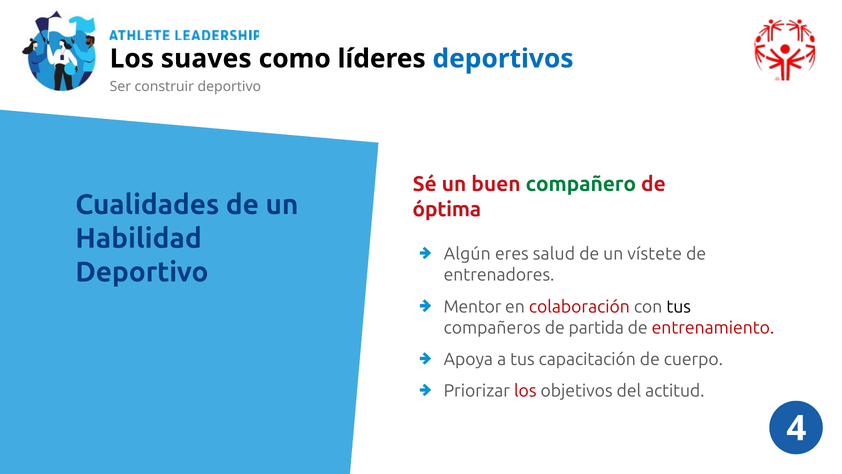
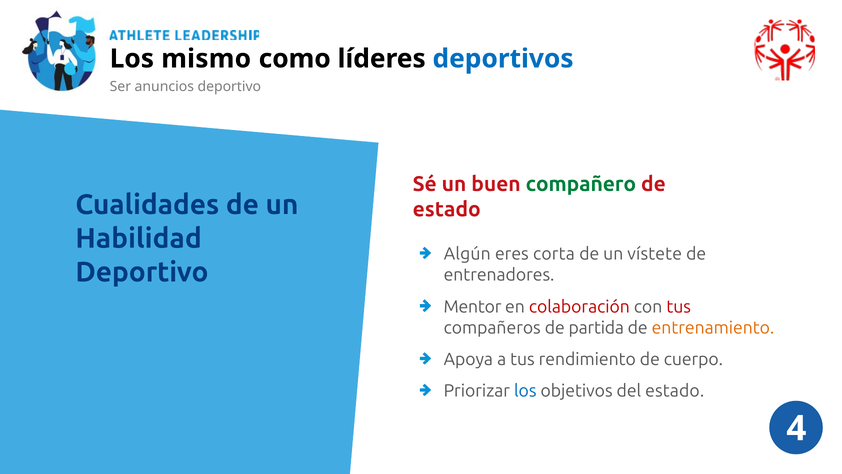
suaves: suaves -> mismo
construir: construir -> anuncios
óptima at (447, 209): óptima -> estado
salud: salud -> corta
tus at (679, 306) colour: black -> red
entrenamiento colour: red -> orange
capacitación: capacitación -> rendimiento
los at (525, 391) colour: red -> blue
del actitud: actitud -> estado
